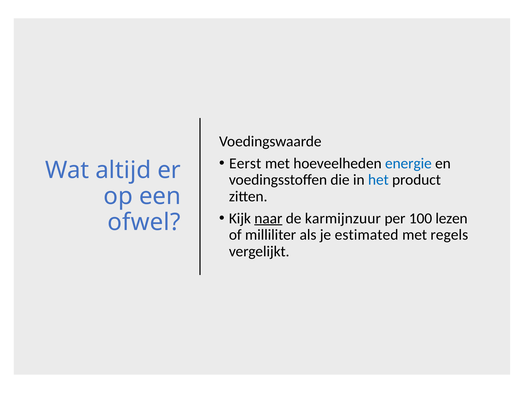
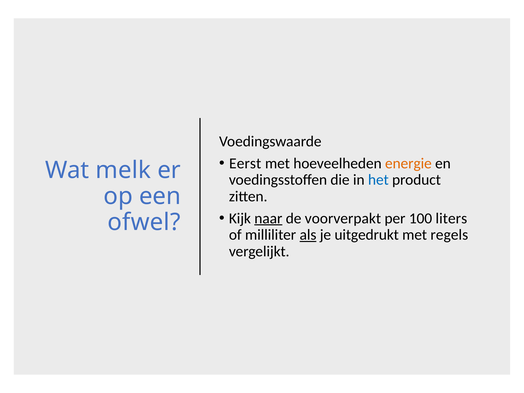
energie colour: blue -> orange
altijd: altijd -> melk
karmijnzuur: karmijnzuur -> voorverpakt
lezen: lezen -> liters
als underline: none -> present
estimated: estimated -> uitgedrukt
